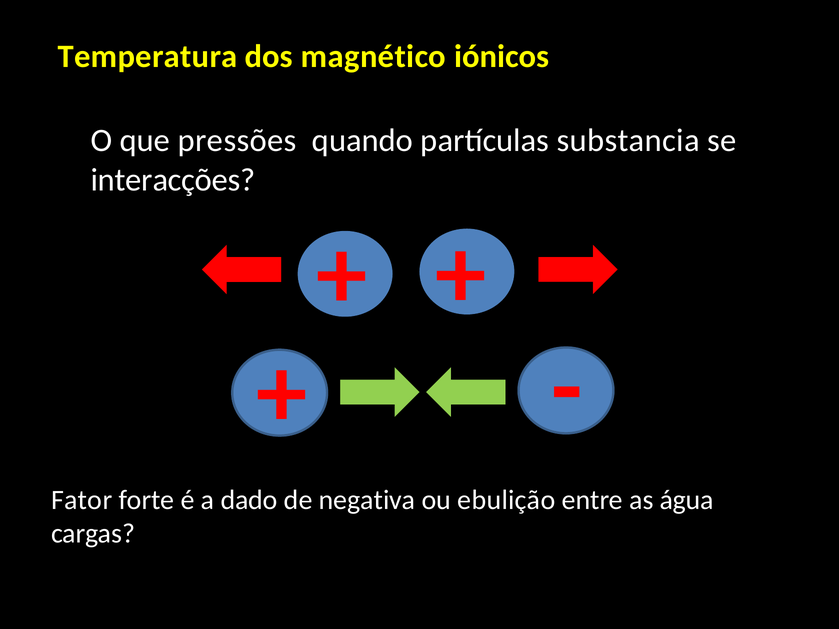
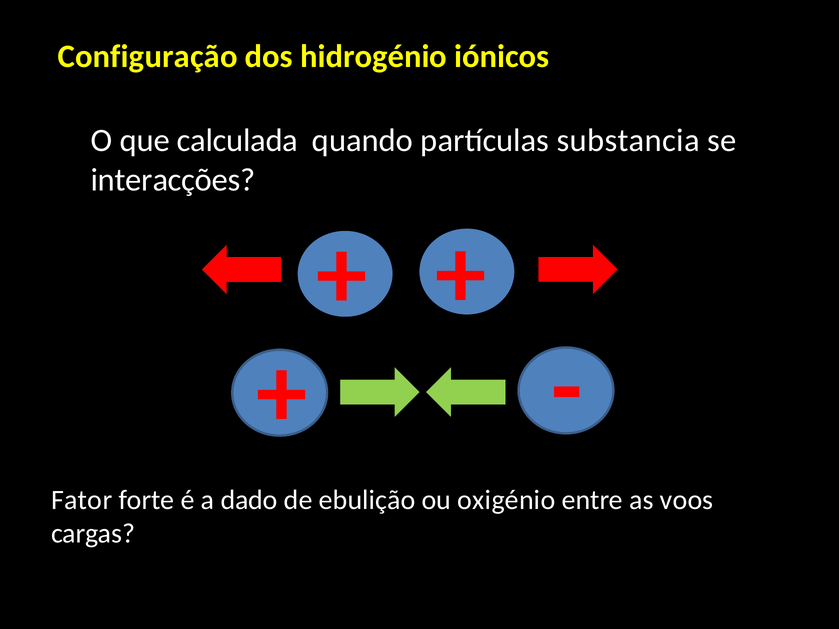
Temperatura: Temperatura -> Configuração
magnético: magnético -> hidrogénio
pressões: pressões -> calculada
negativa: negativa -> ebulição
ebulição: ebulição -> oxigénio
água: água -> voos
